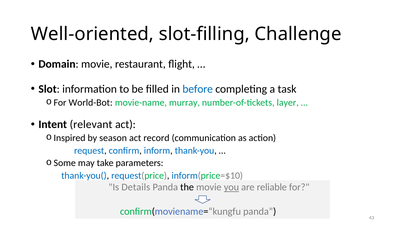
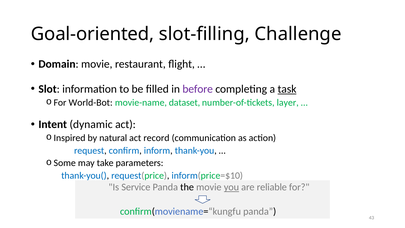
Well-oriented: Well-oriented -> Goal-oriented
before colour: blue -> purple
task underline: none -> present
murray: murray -> dataset
relevant: relevant -> dynamic
season: season -> natural
Details: Details -> Service
